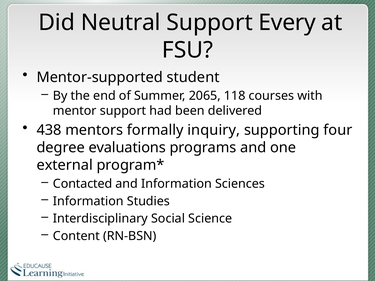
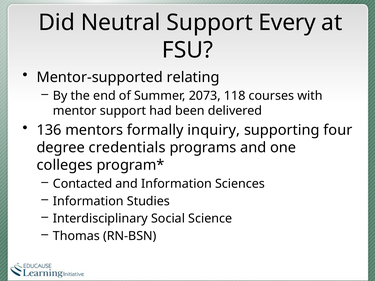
student: student -> relating
2065: 2065 -> 2073
438: 438 -> 136
evaluations: evaluations -> credentials
external: external -> colleges
Content: Content -> Thomas
